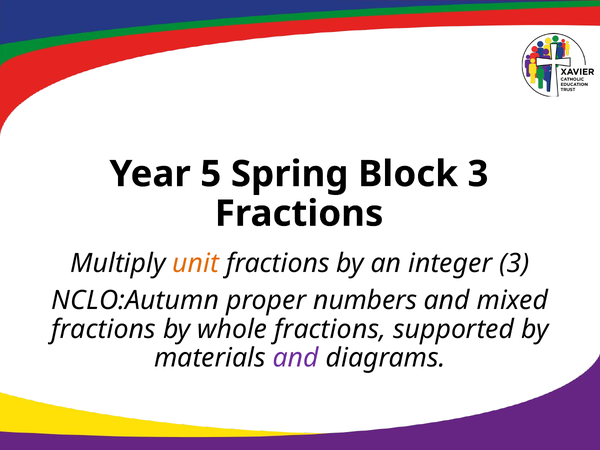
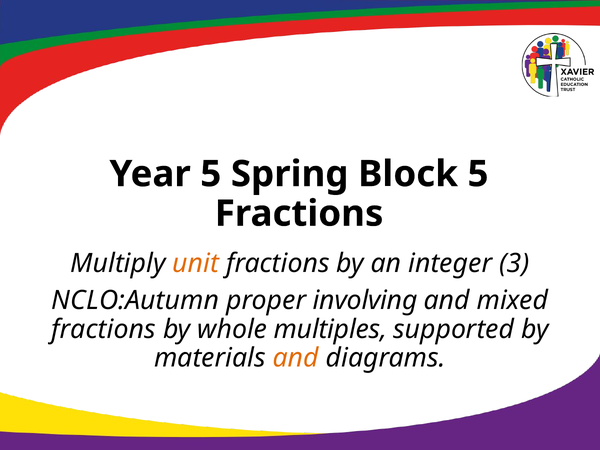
Block 3: 3 -> 5
numbers: numbers -> involving
whole fractions: fractions -> multiples
and at (296, 358) colour: purple -> orange
